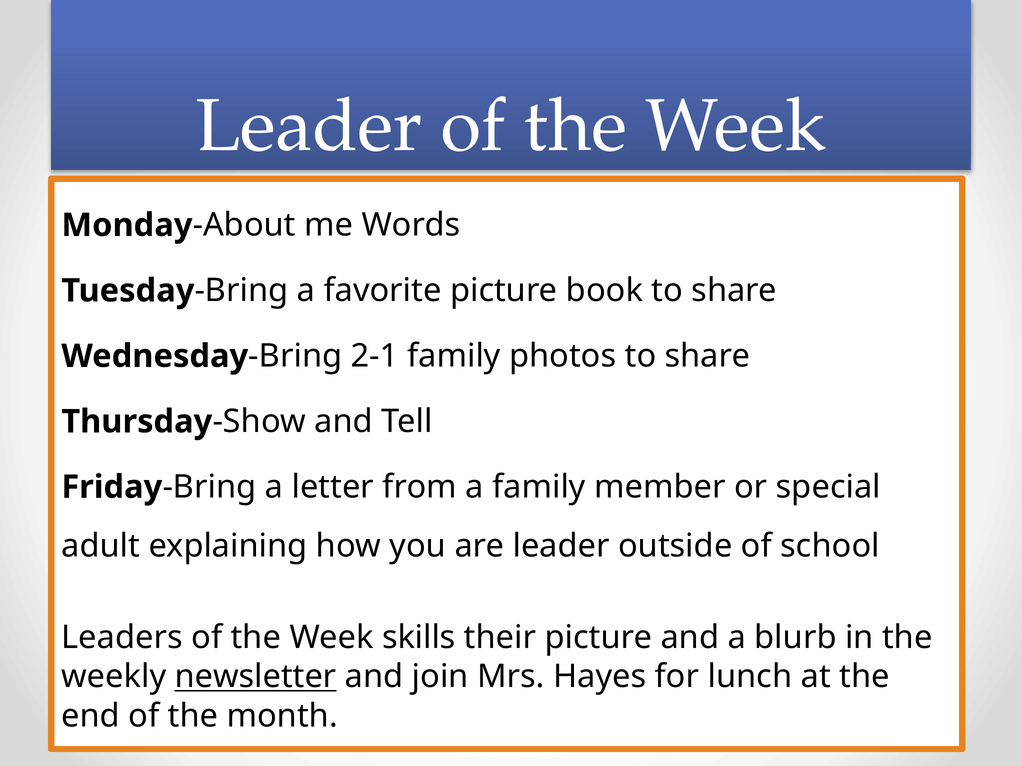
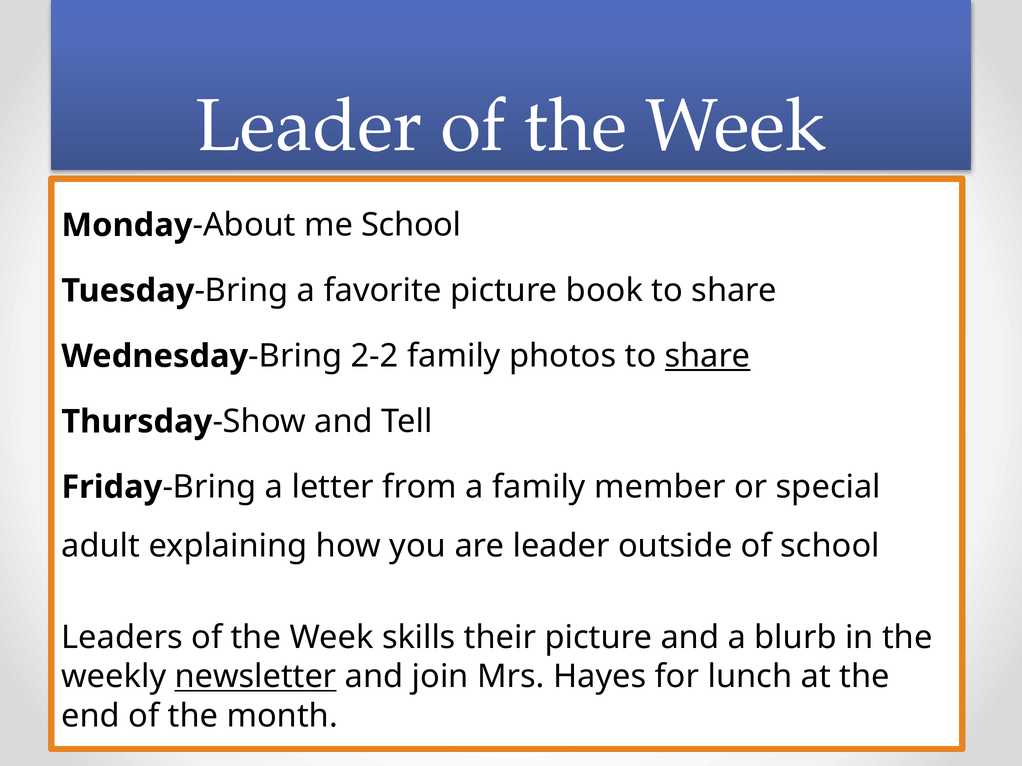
me Words: Words -> School
2-1: 2-1 -> 2-2
share at (708, 356) underline: none -> present
